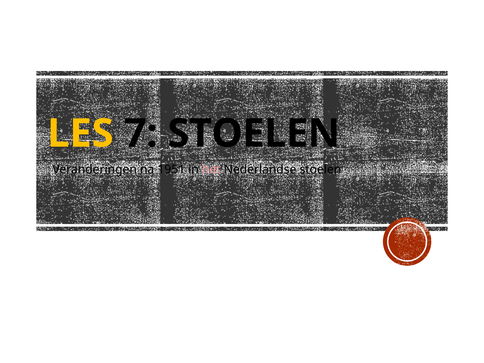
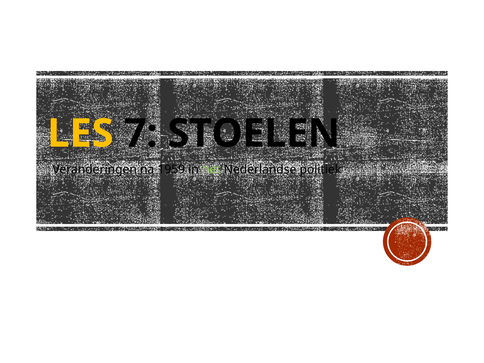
1951: 1951 -> 1959
het colour: pink -> light green
Nederlandse stoelen: stoelen -> politiek
